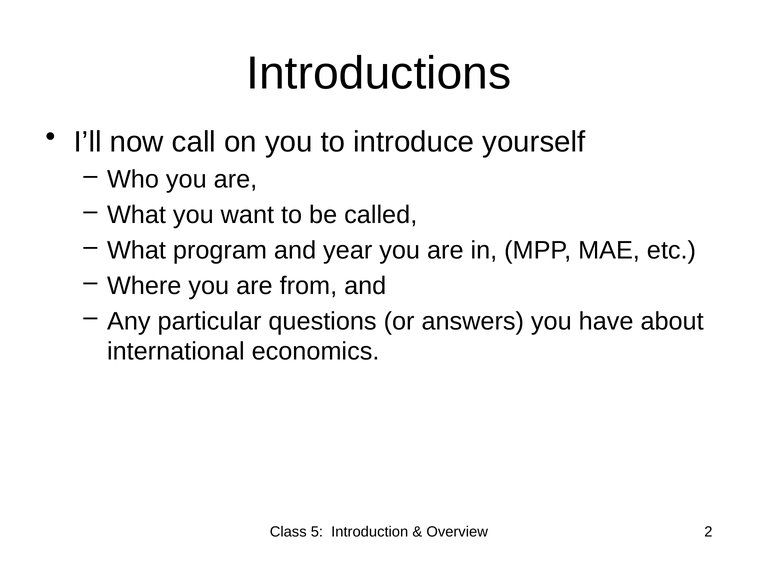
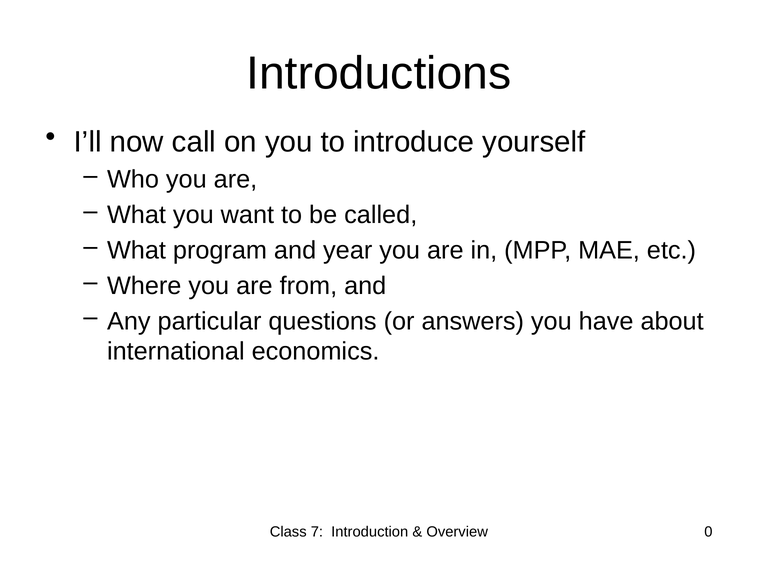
5: 5 -> 7
2: 2 -> 0
